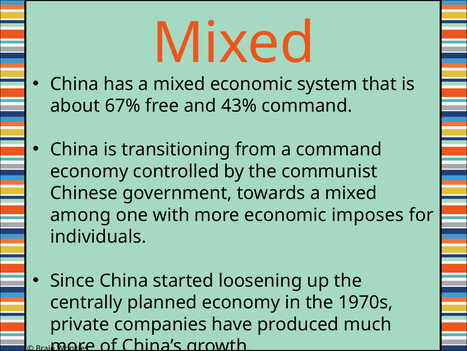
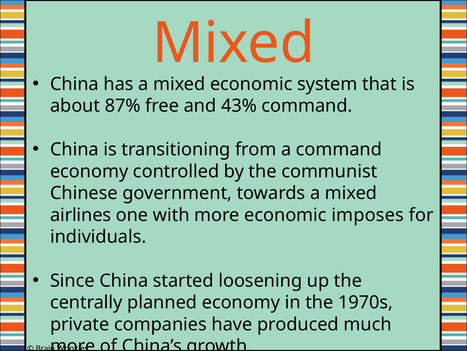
67%: 67% -> 87%
among: among -> airlines
